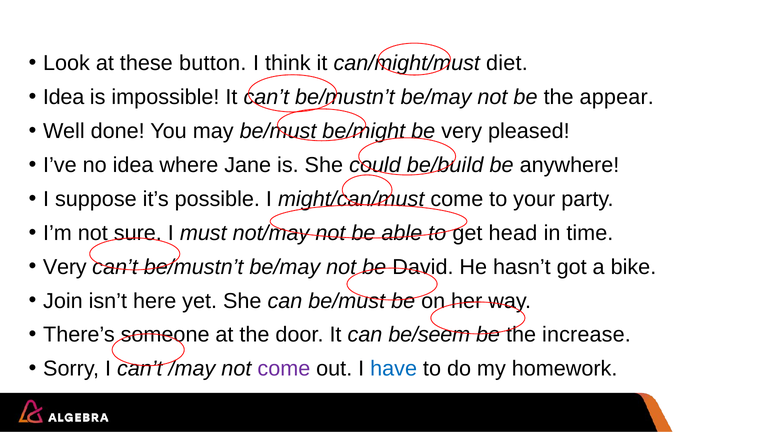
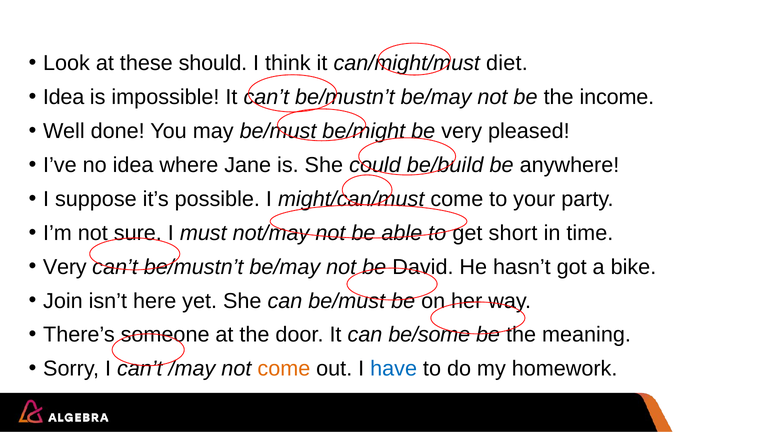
button: button -> should
appear: appear -> income
head: head -> short
be/seem: be/seem -> be/some
increase: increase -> meaning
come at (284, 369) colour: purple -> orange
